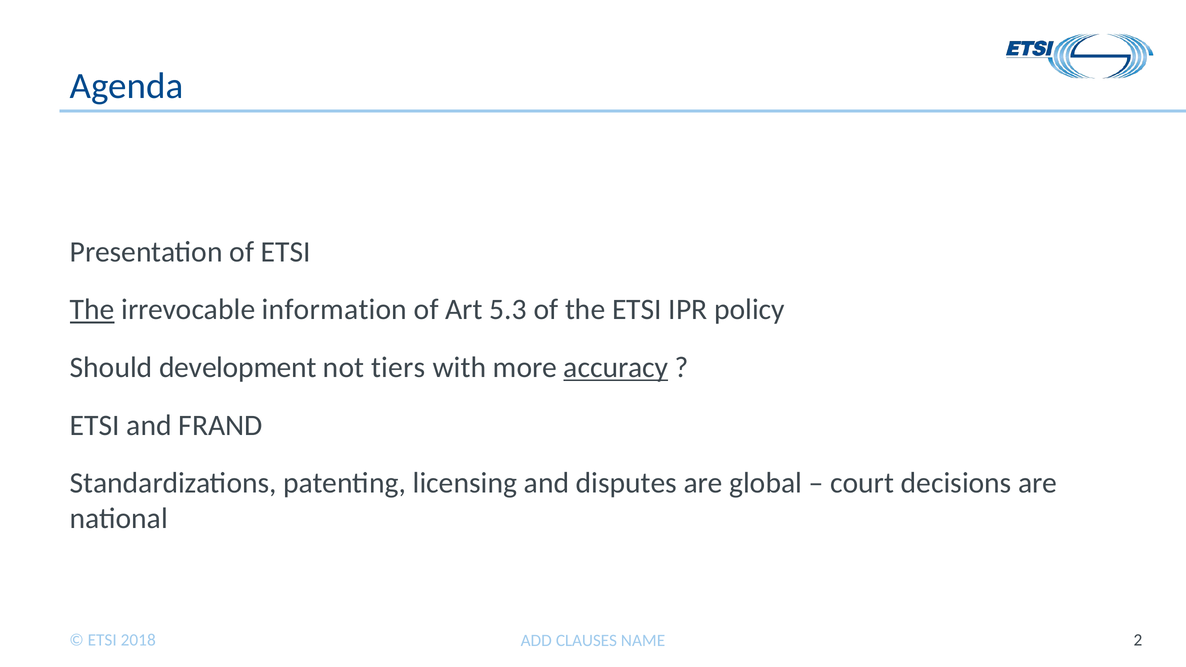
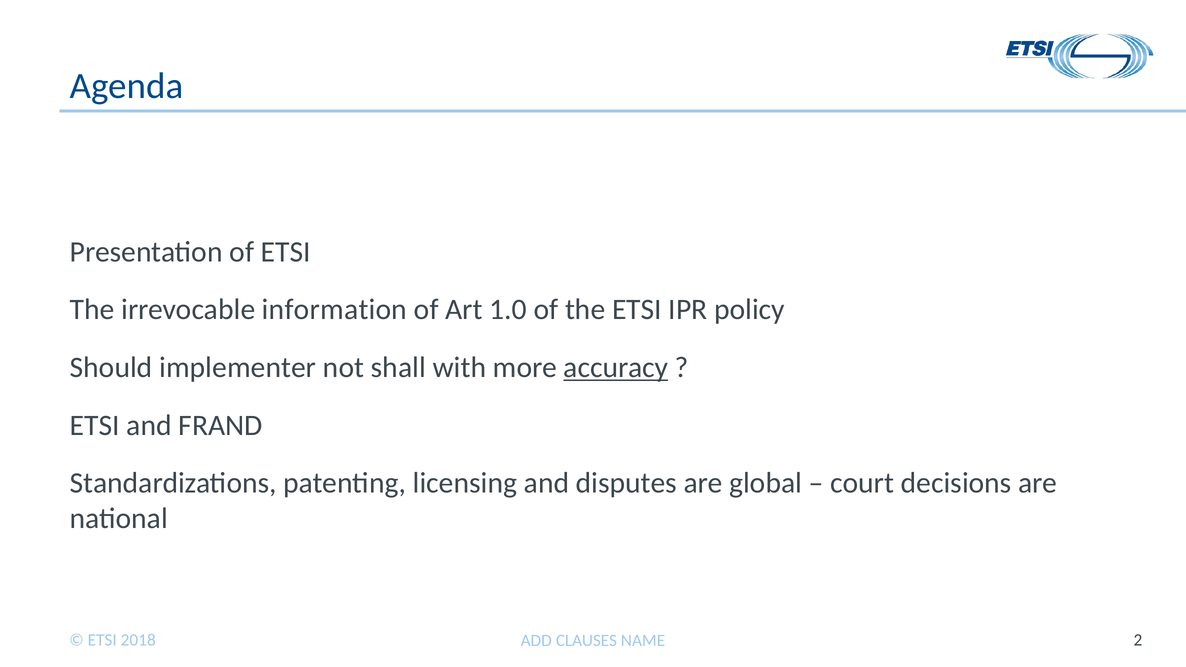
The at (92, 310) underline: present -> none
5.3: 5.3 -> 1.0
development: development -> implementer
tiers: tiers -> shall
